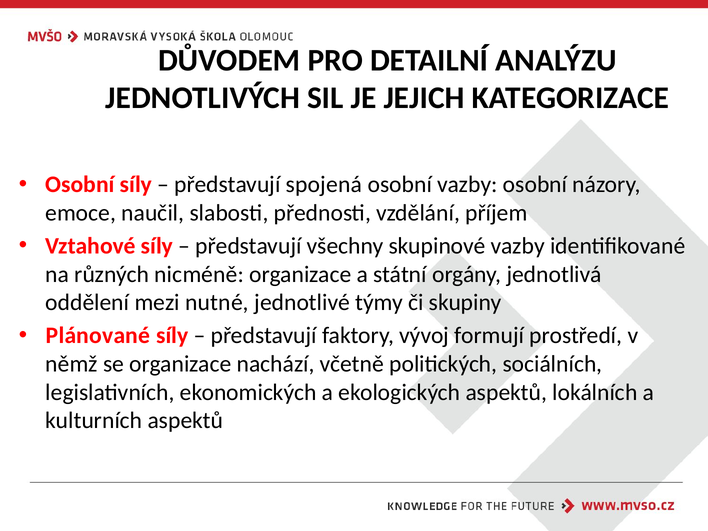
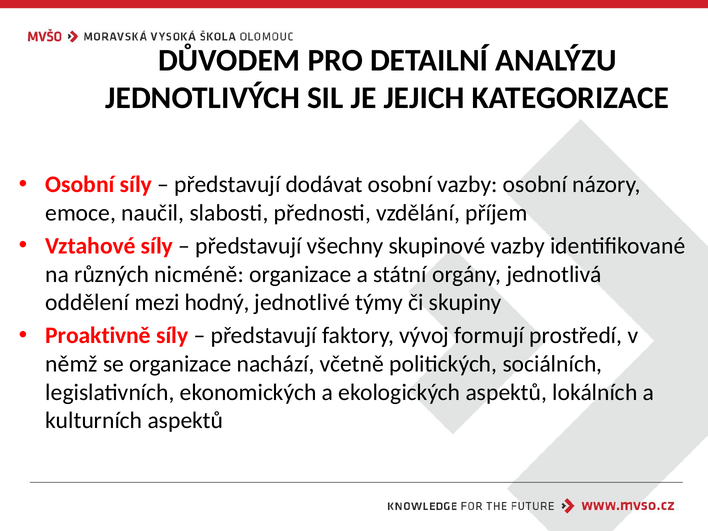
spojená: spojená -> dodávat
nutné: nutné -> hodný
Plánované: Plánované -> Proaktivně
